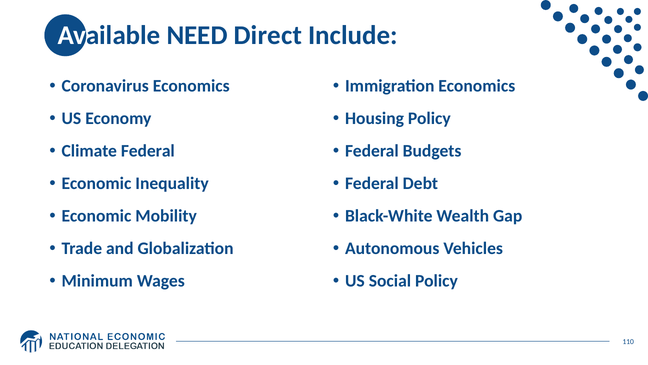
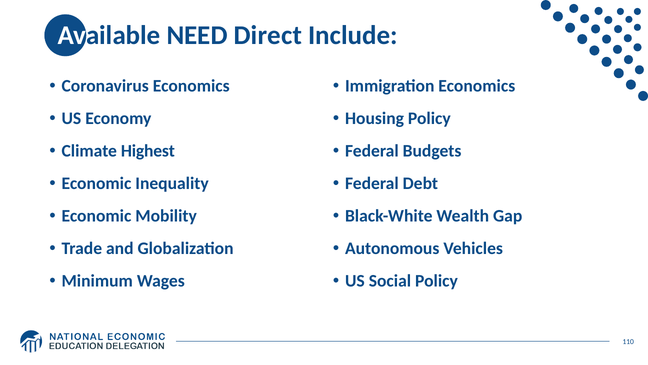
Climate Federal: Federal -> Highest
